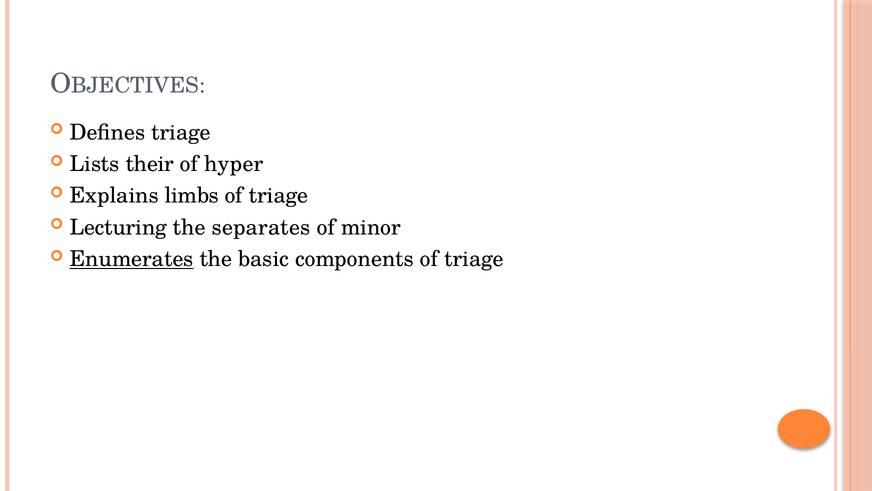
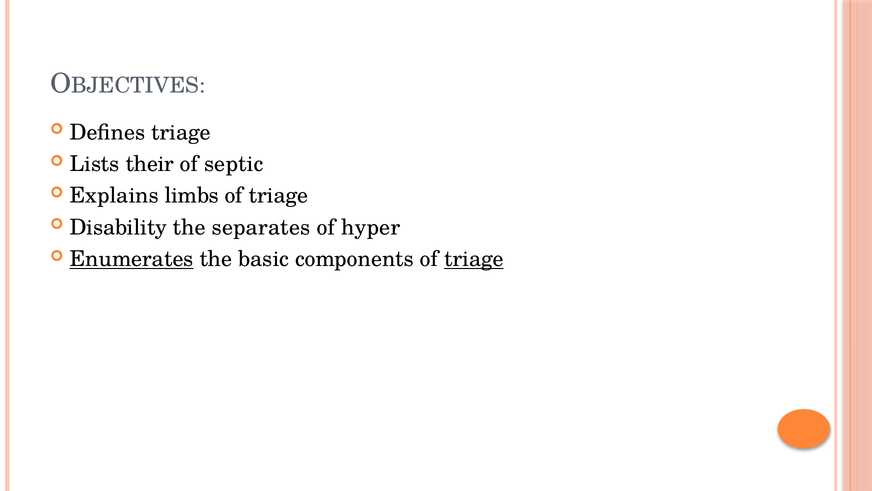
hyper: hyper -> septic
Lecturing: Lecturing -> Disability
minor: minor -> hyper
triage at (474, 259) underline: none -> present
